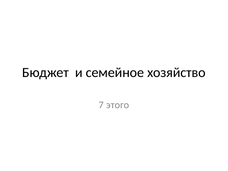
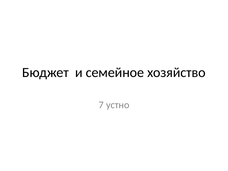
этого: этого -> устно
